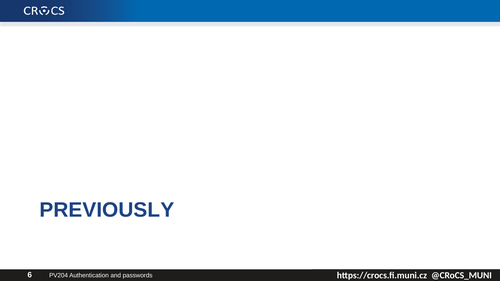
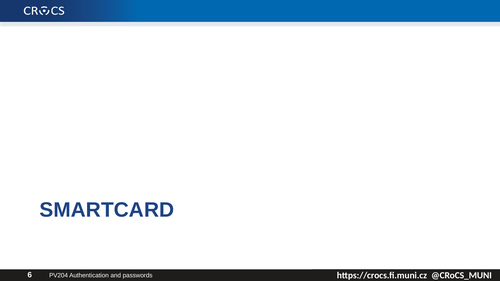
PREVIOUSLY: PREVIOUSLY -> SMARTCARD
